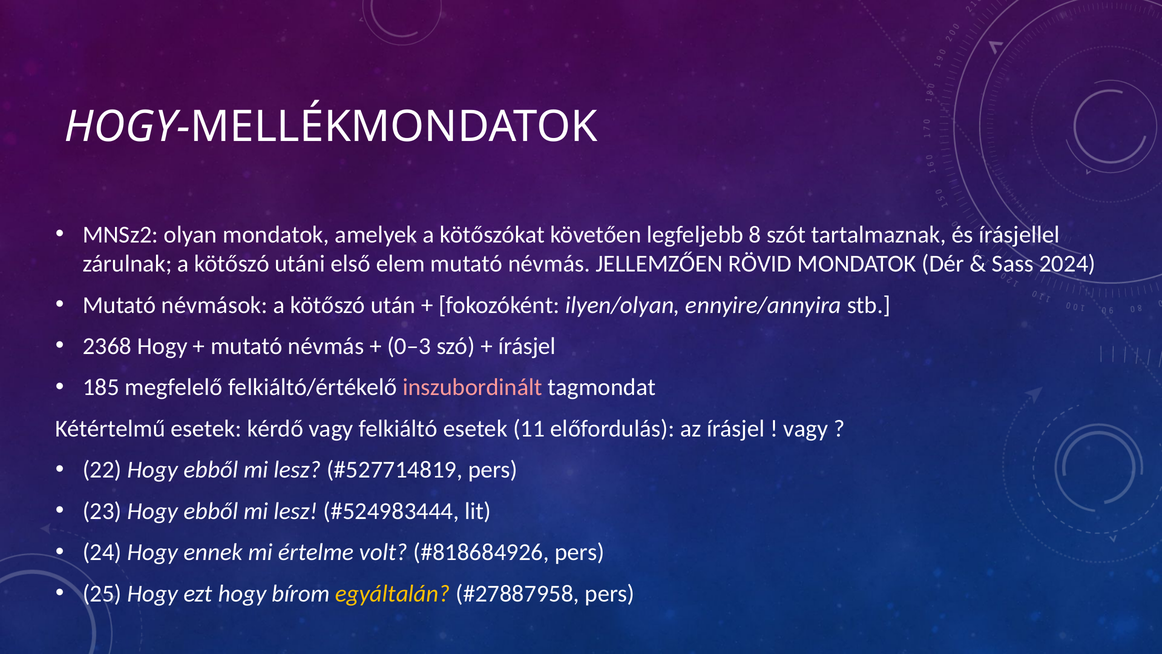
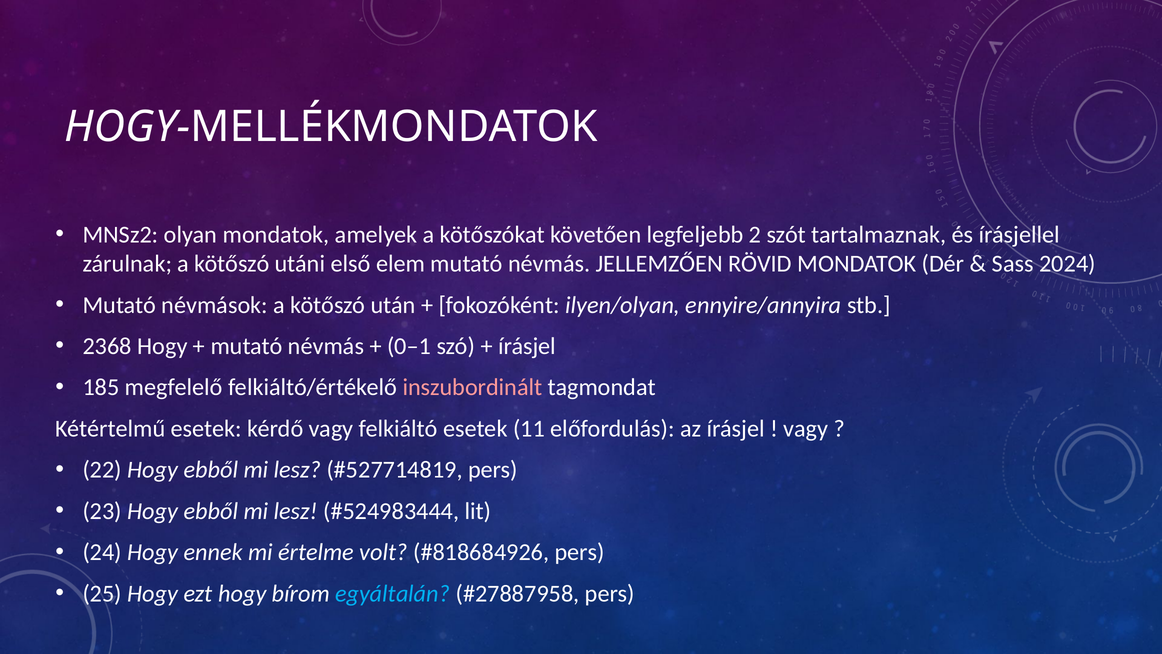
8: 8 -> 2
0–3: 0–3 -> 0–1
egyáltalán colour: yellow -> light blue
